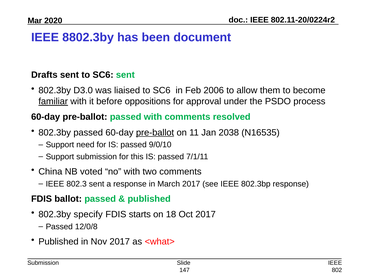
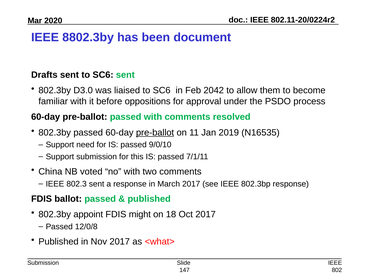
2006: 2006 -> 2042
familiar underline: present -> none
2038: 2038 -> 2019
specify: specify -> appoint
starts: starts -> might
